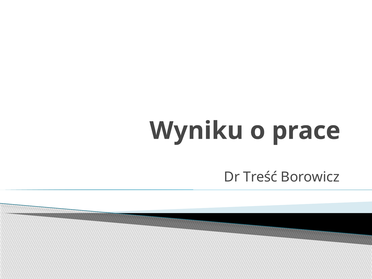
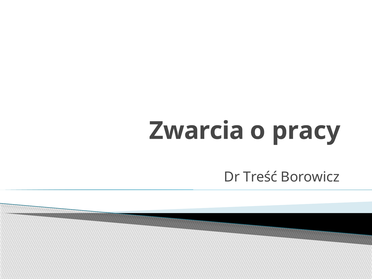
Wyniku: Wyniku -> Zwarcia
prace: prace -> pracy
